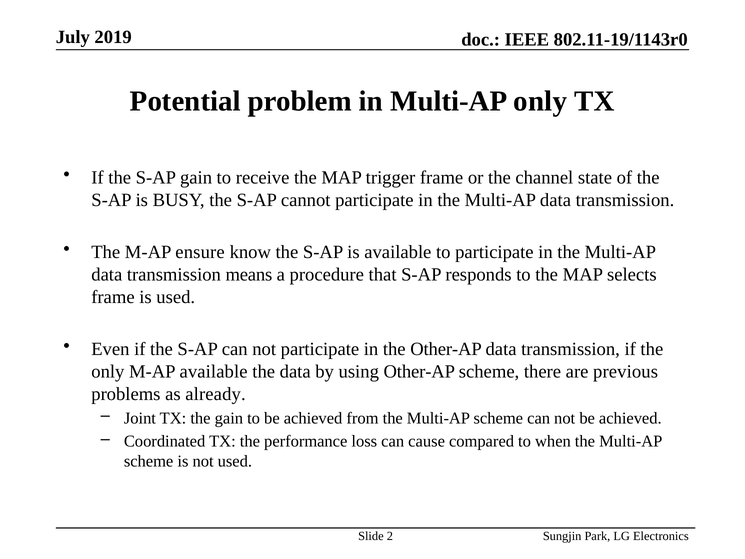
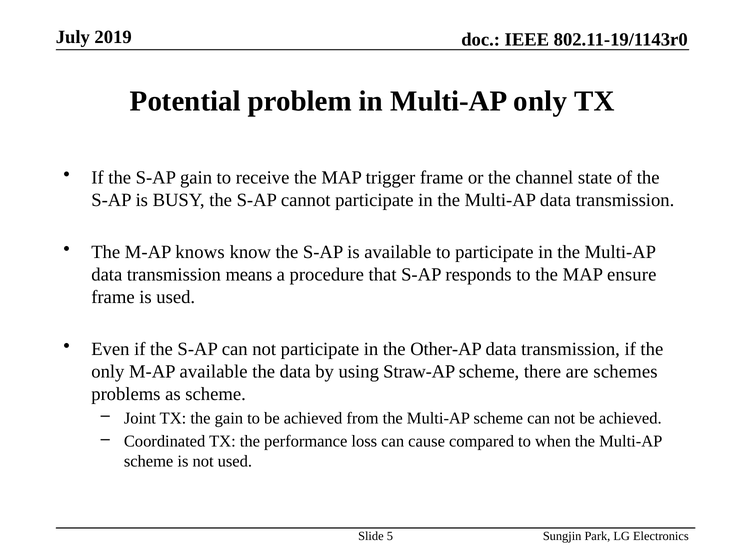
ensure: ensure -> knows
selects: selects -> ensure
using Other-AP: Other-AP -> Straw-AP
previous: previous -> schemes
as already: already -> scheme
2: 2 -> 5
